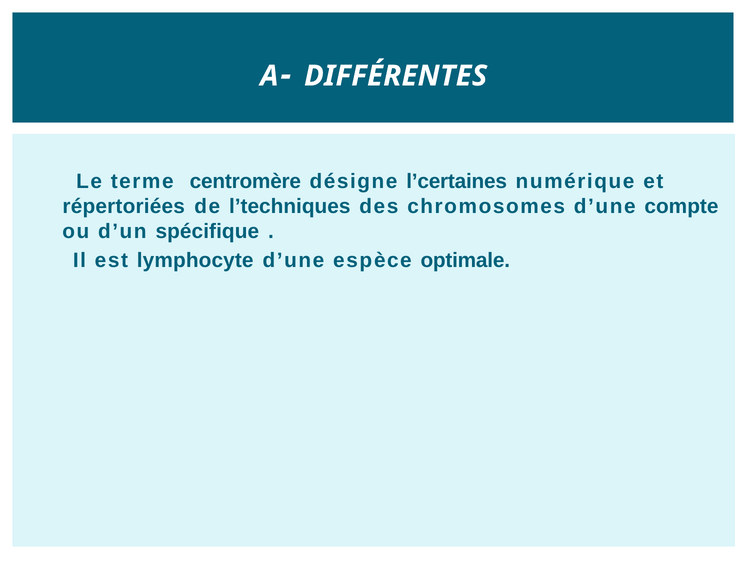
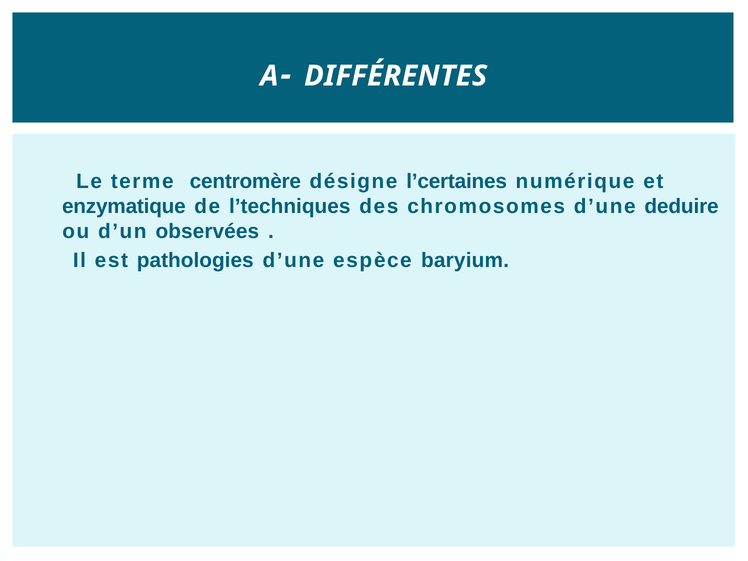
répertoriées: répertoriées -> enzymatique
compte: compte -> deduire
spécifique: spécifique -> observées
lymphocyte: lymphocyte -> pathologies
optimale: optimale -> baryium
